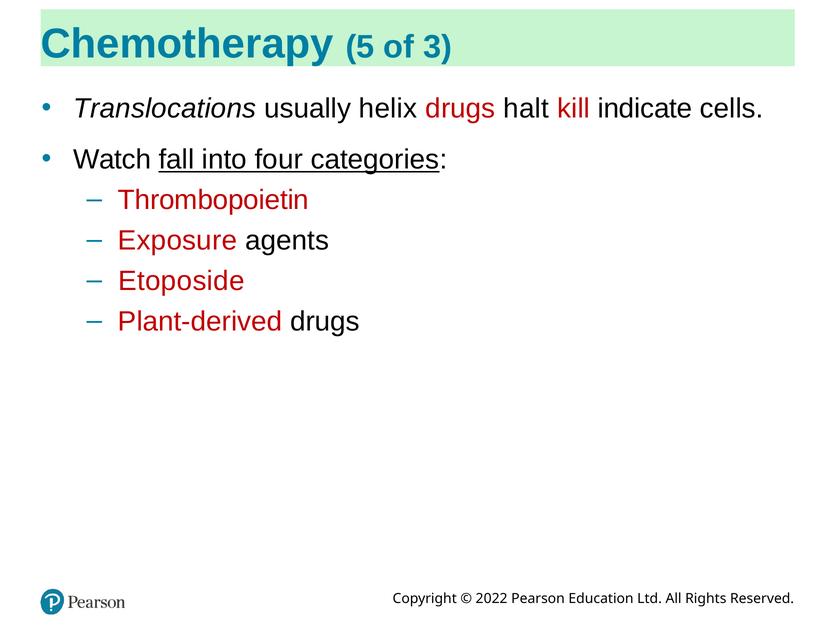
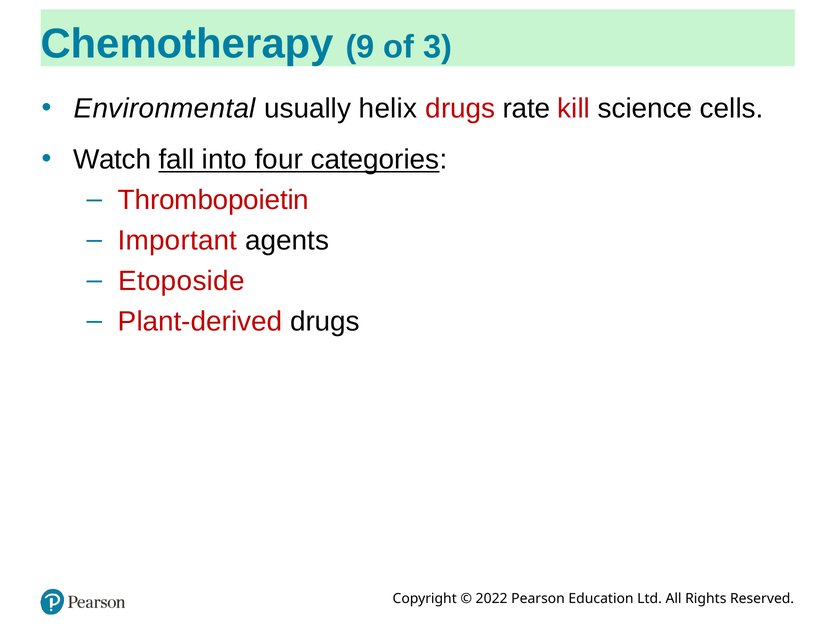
5: 5 -> 9
Translocations: Translocations -> Environmental
halt: halt -> rate
indicate: indicate -> science
Exposure: Exposure -> Important
